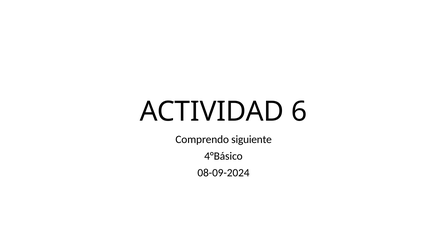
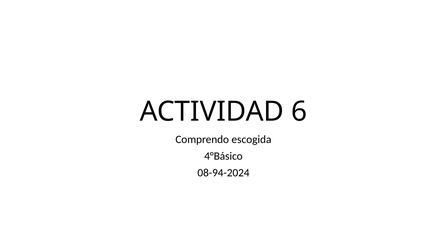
siguiente: siguiente -> escogida
08-09-2024: 08-09-2024 -> 08-94-2024
